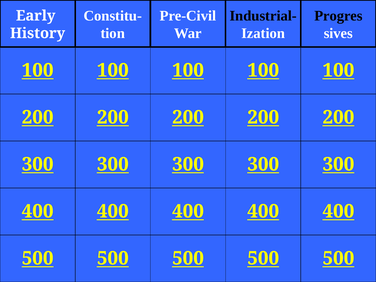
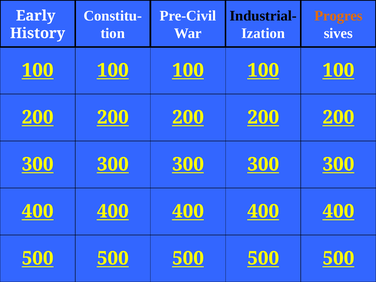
Progres colour: black -> orange
